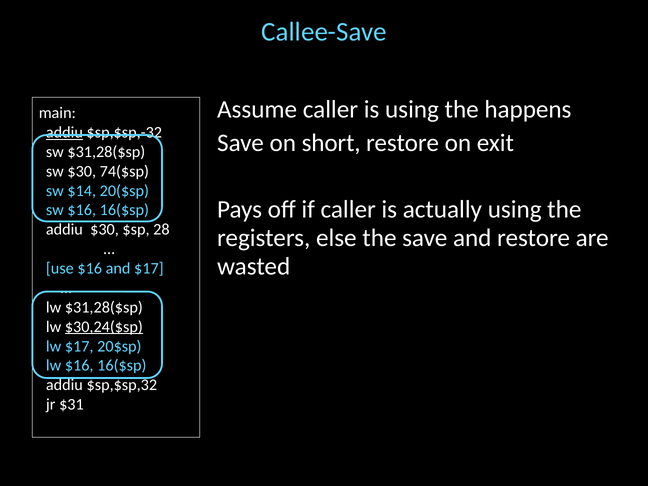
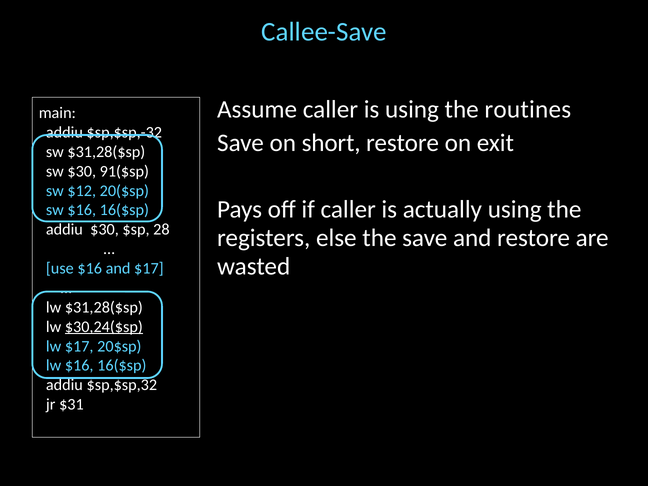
happens: happens -> routines
addiu at (64, 132) underline: present -> none
74($sp: 74($sp -> 91($sp
$14: $14 -> $12
